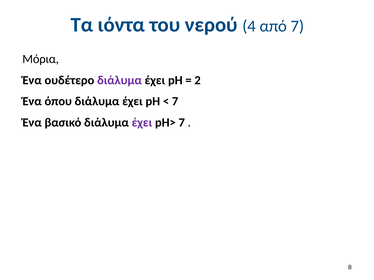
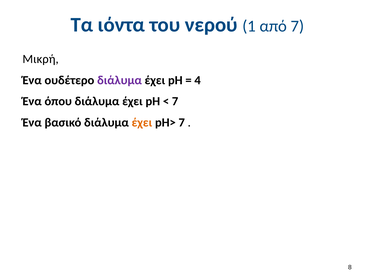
4: 4 -> 1
Μόρια: Μόρια -> Μικρή
2: 2 -> 4
έχει at (142, 123) colour: purple -> orange
